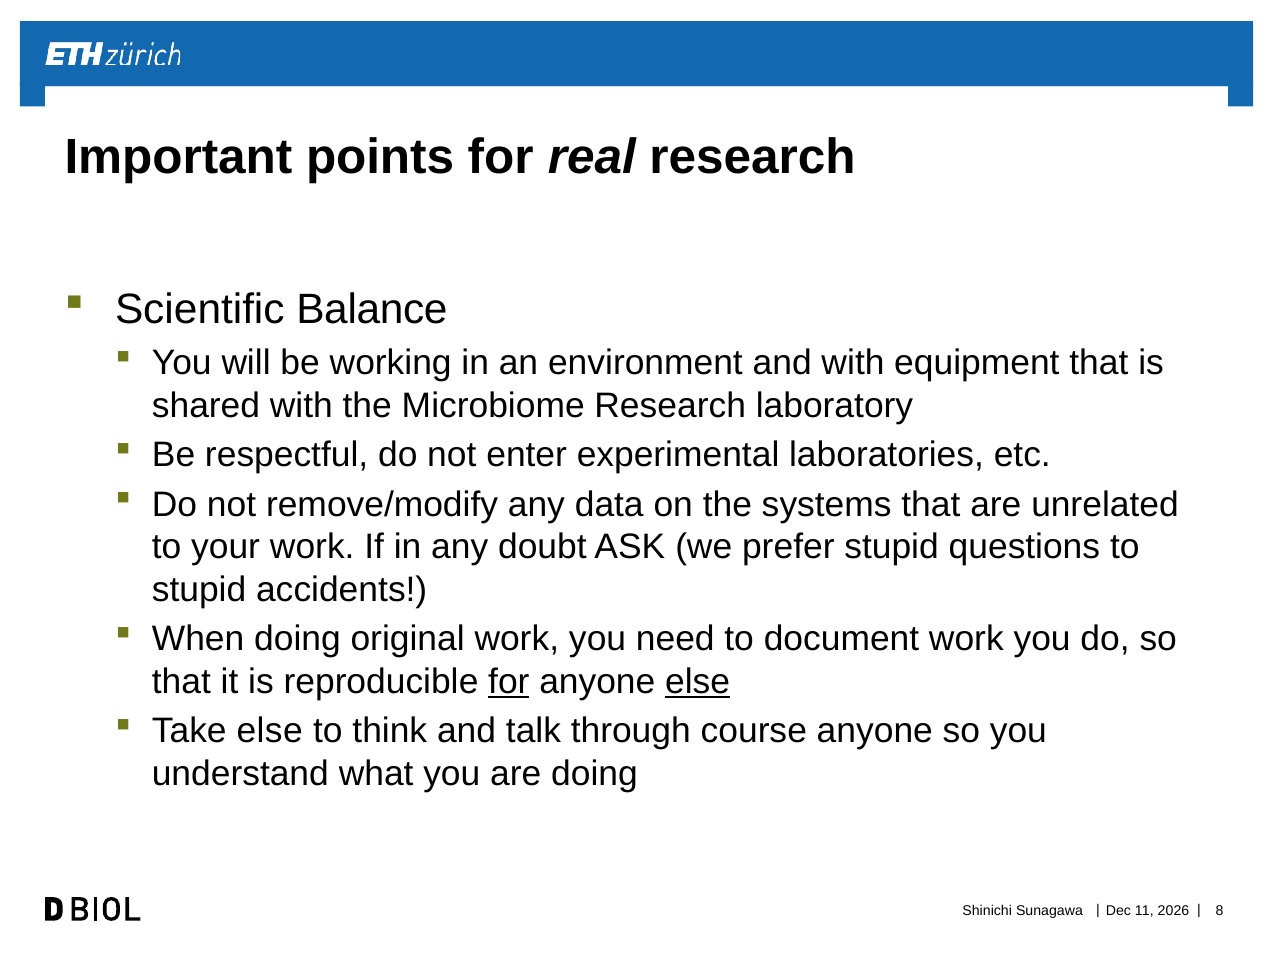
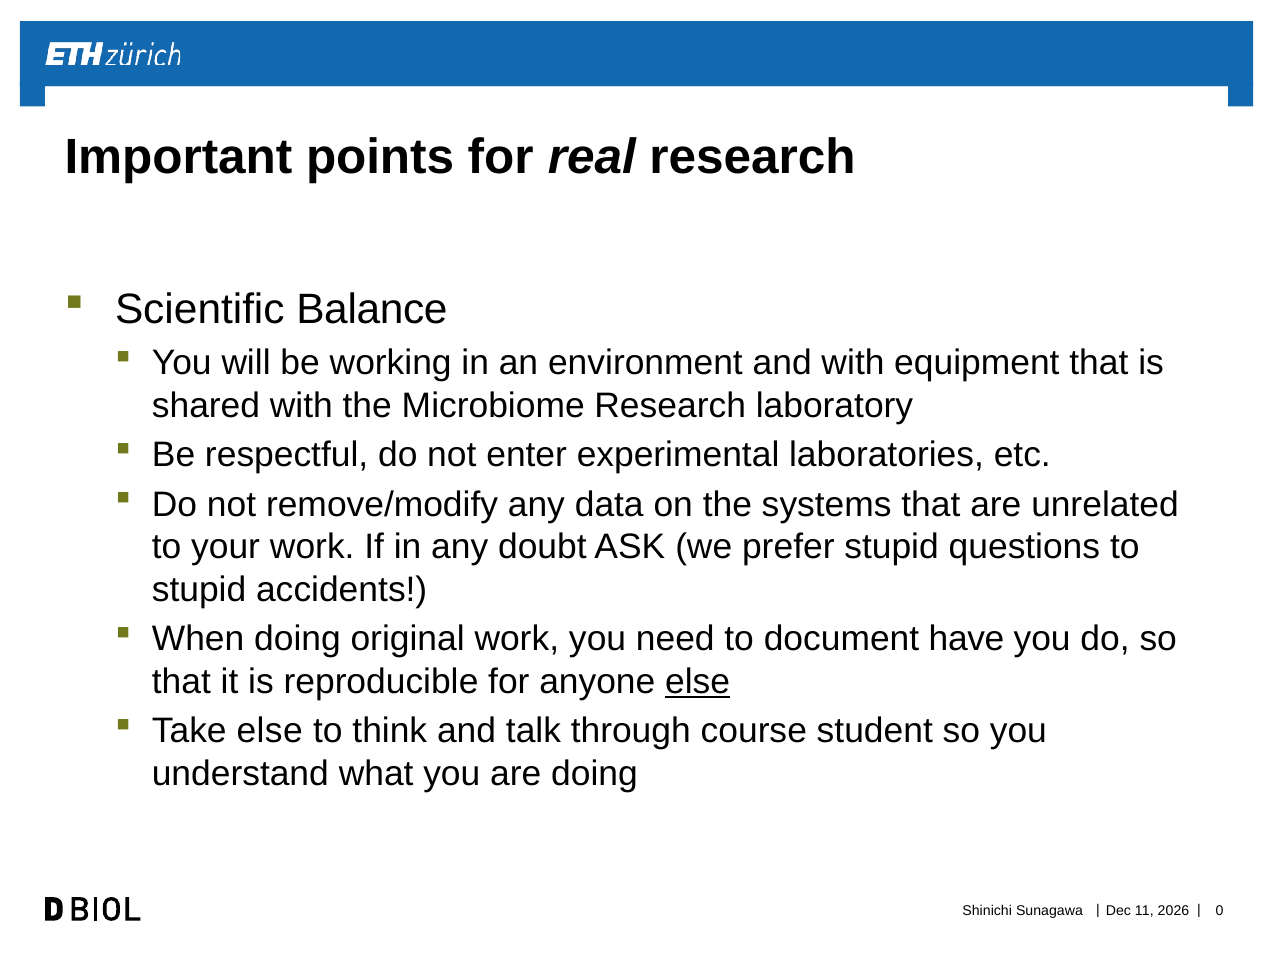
document work: work -> have
for at (509, 682) underline: present -> none
course anyone: anyone -> student
8: 8 -> 0
